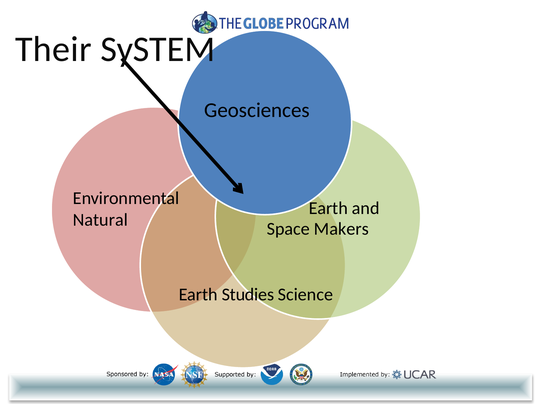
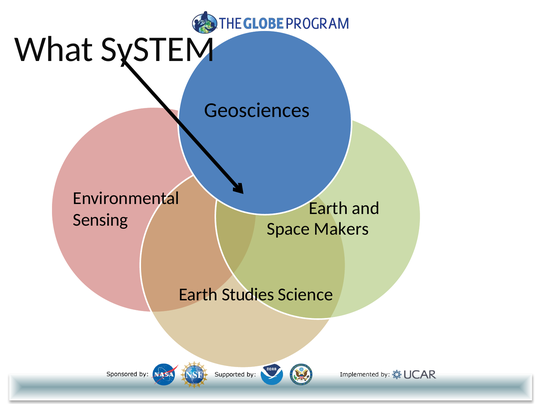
Their: Their -> What
Natural: Natural -> Sensing
